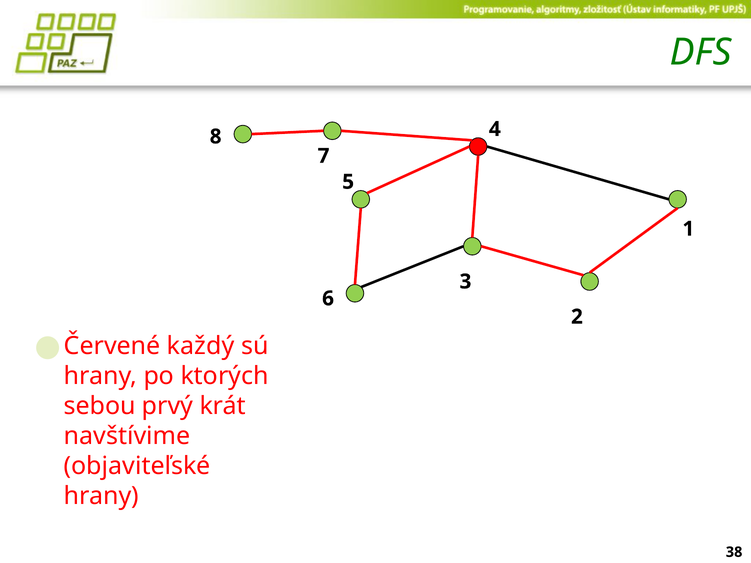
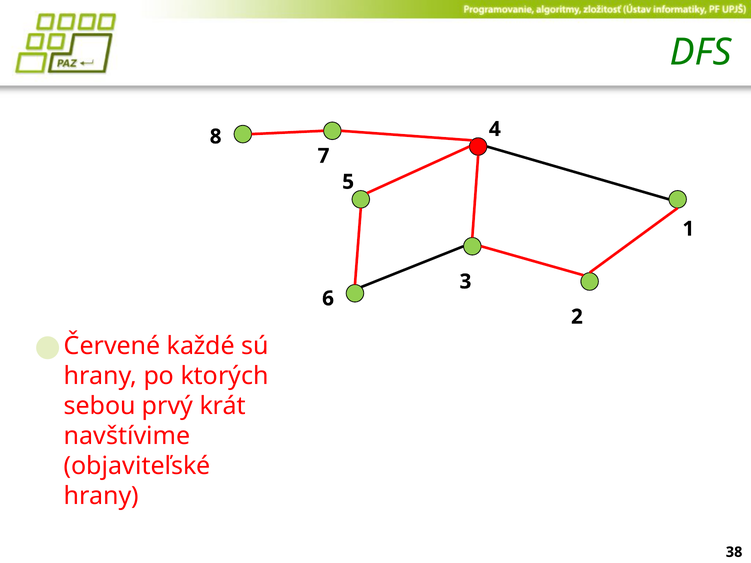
každý: každý -> každé
